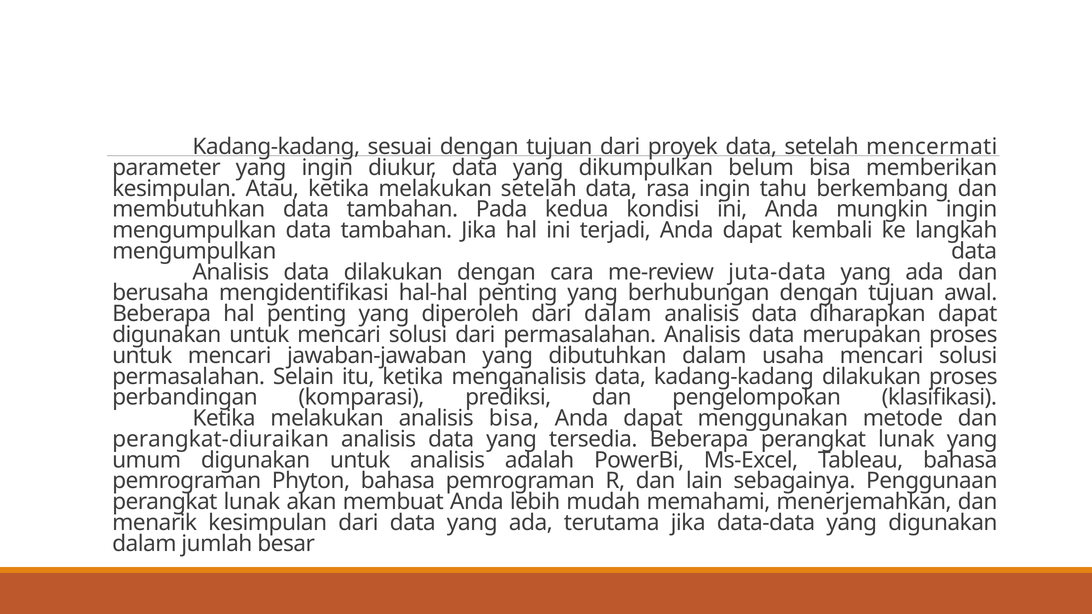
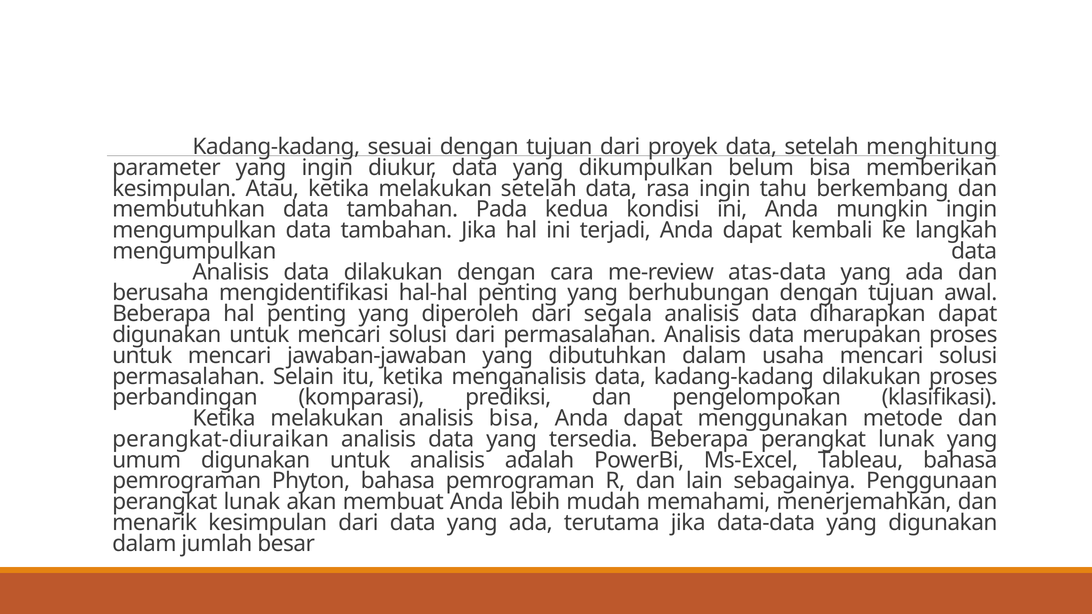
mencermati: mencermati -> menghitung
juta-data: juta-data -> atas-data
dari dalam: dalam -> segala
